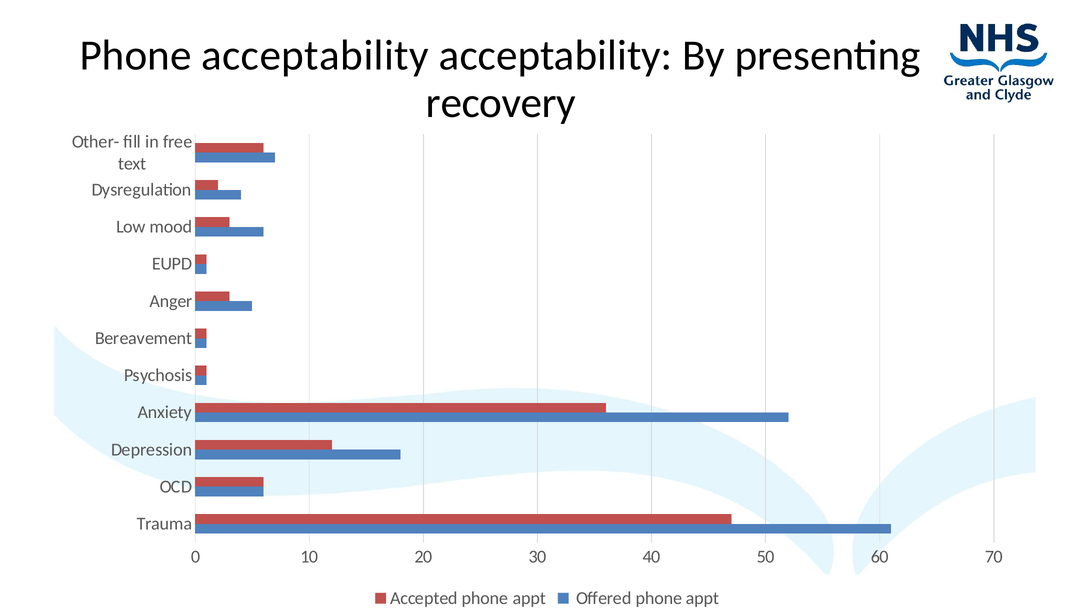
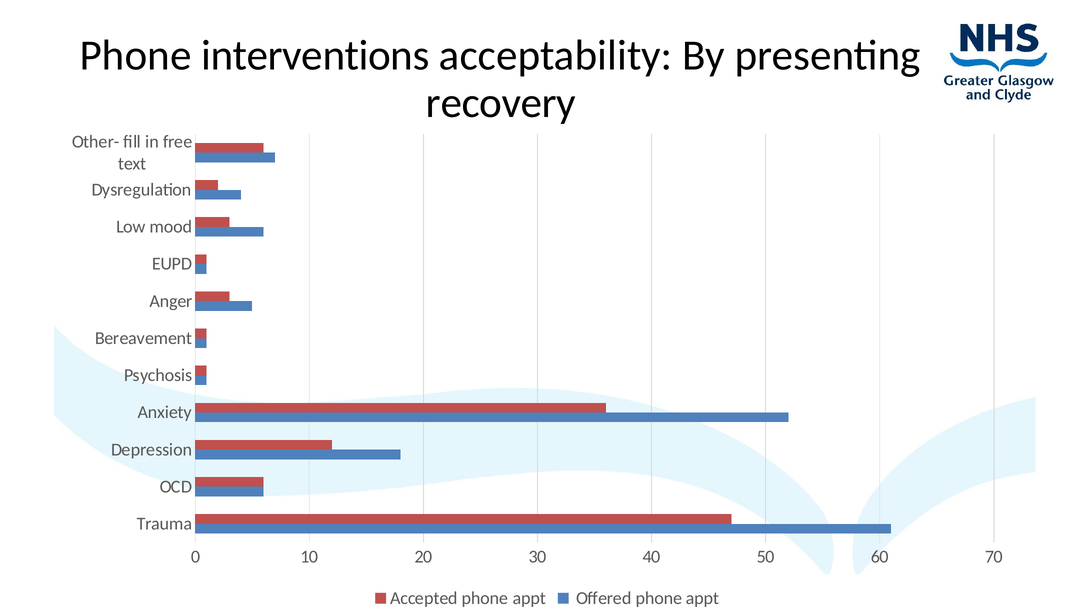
Phone acceptability: acceptability -> interventions
